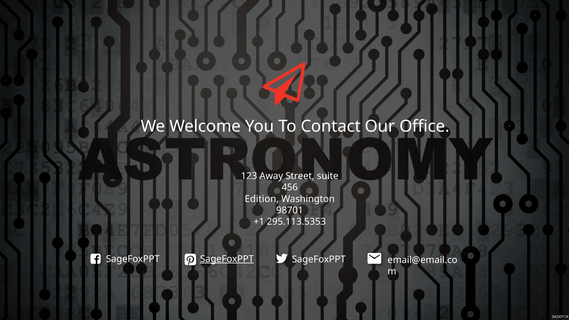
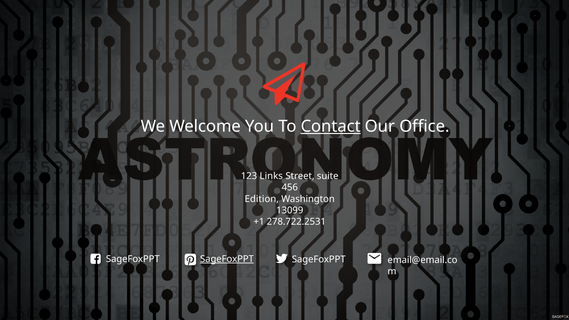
Contact underline: none -> present
Away: Away -> Links
98701: 98701 -> 13099
295.113.5353: 295.113.5353 -> 278.722.2531
